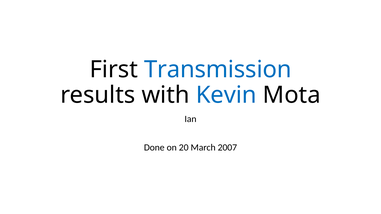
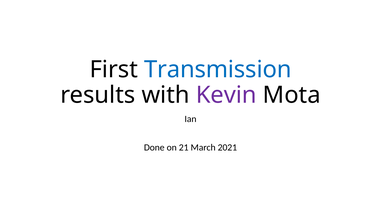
Kevin colour: blue -> purple
20: 20 -> 21
2007: 2007 -> 2021
